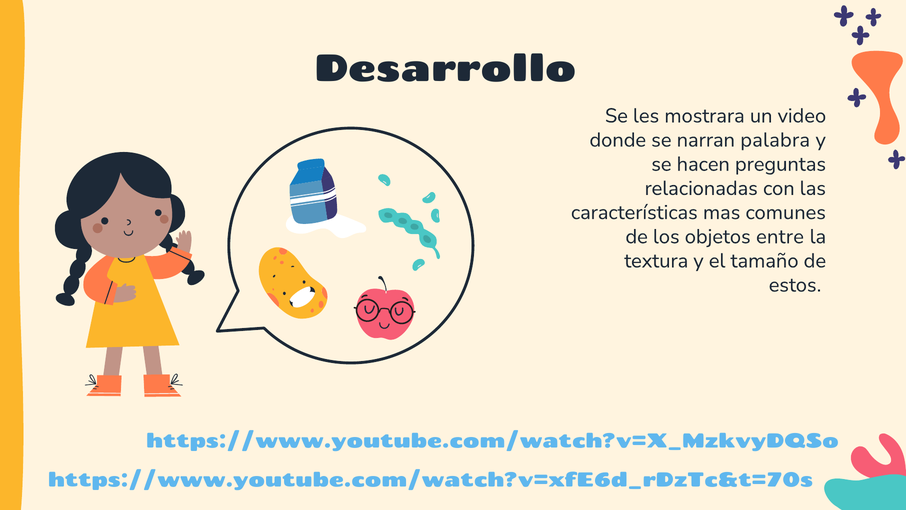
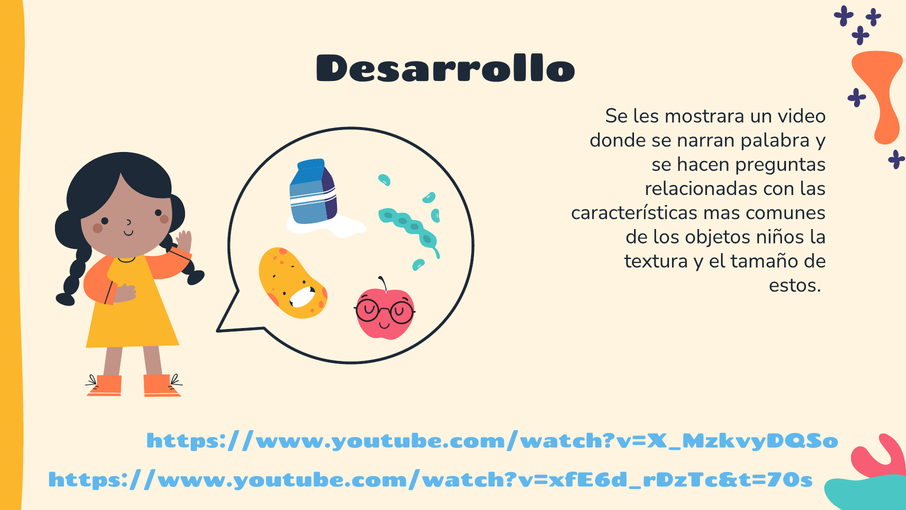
entre: entre -> niños
